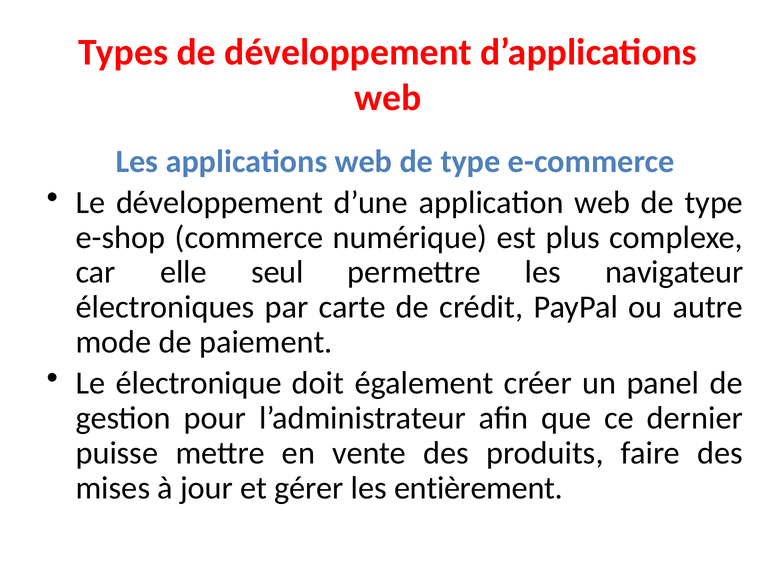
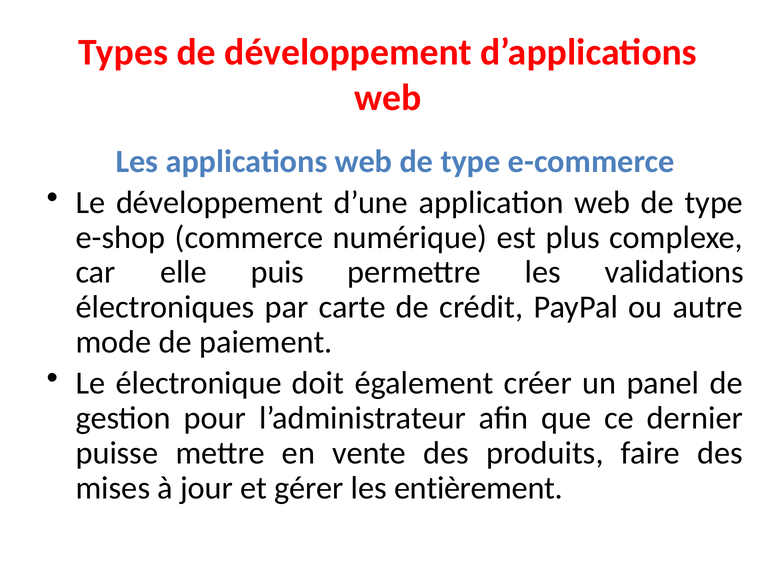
seul: seul -> puis
navigateur: navigateur -> validations
